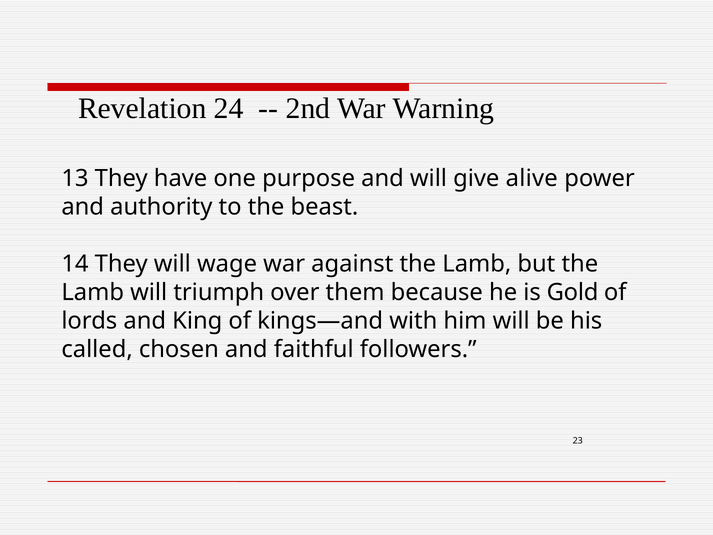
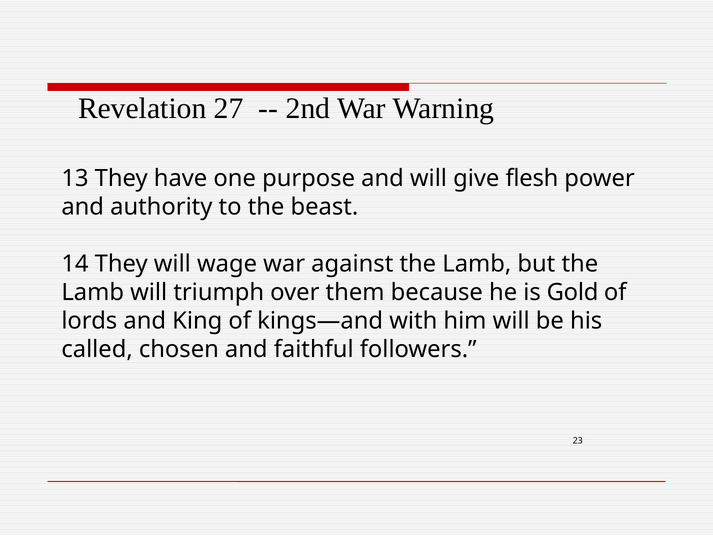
24: 24 -> 27
alive: alive -> flesh
